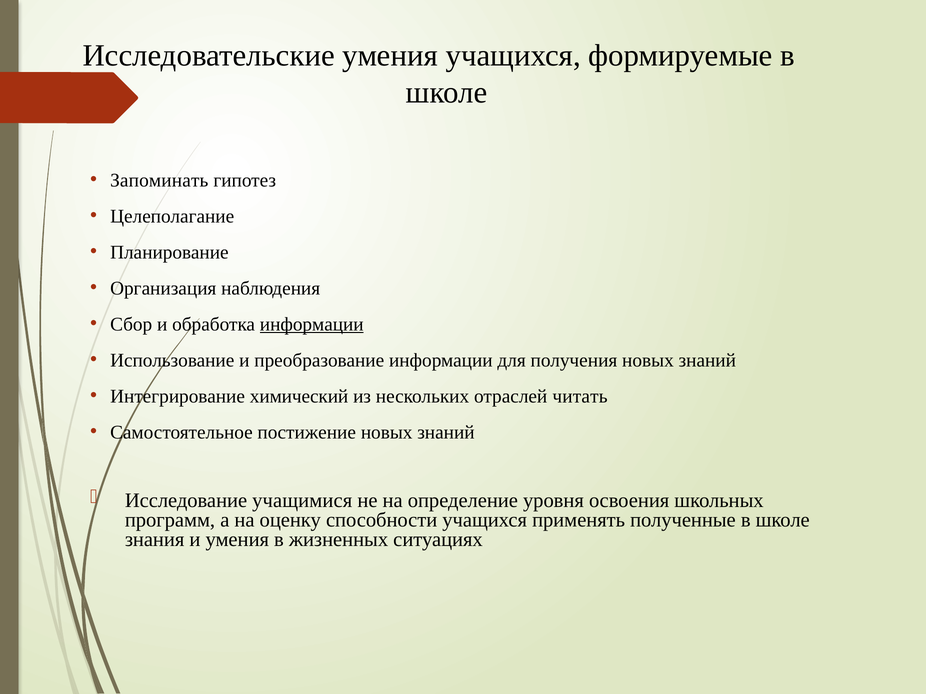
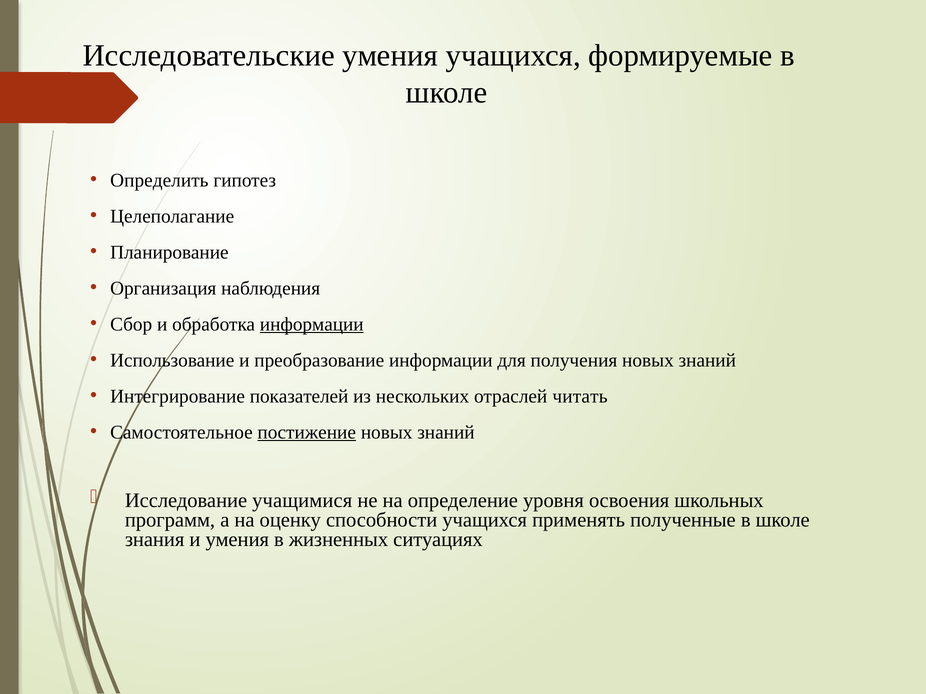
Запоминать: Запоминать -> Определить
химический: химический -> показателей
постижение underline: none -> present
